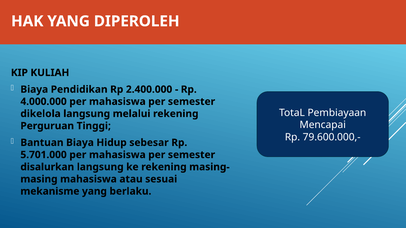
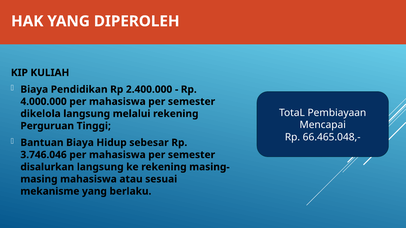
79.600.000,-: 79.600.000,- -> 66.465.048,-
5.701.000: 5.701.000 -> 3.746.046
